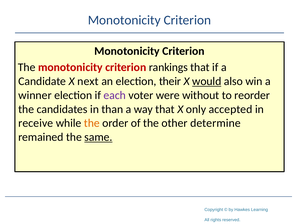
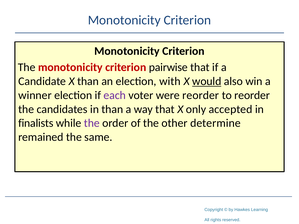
rankings: rankings -> pairwise
X next: next -> than
their: their -> with
were without: without -> reorder
receive: receive -> finalists
the at (92, 123) colour: orange -> purple
same underline: present -> none
